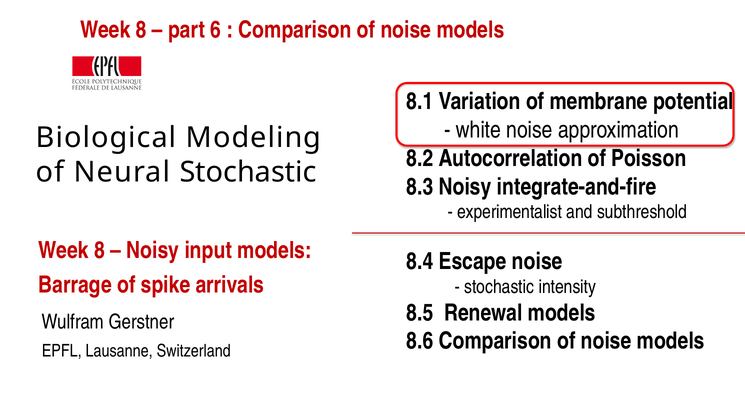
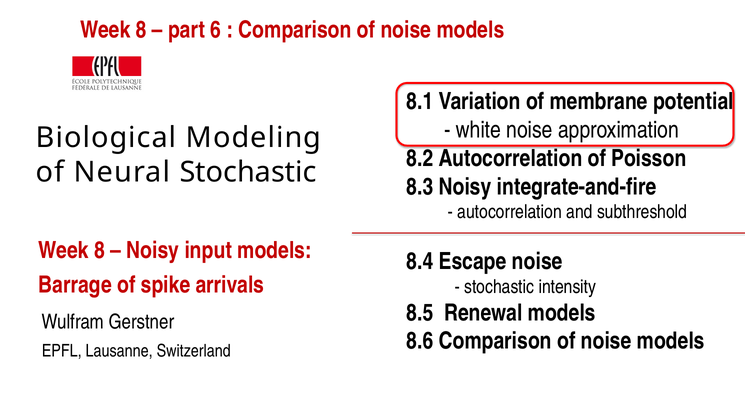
experimentalist at (510, 212): experimentalist -> autocorrelation
